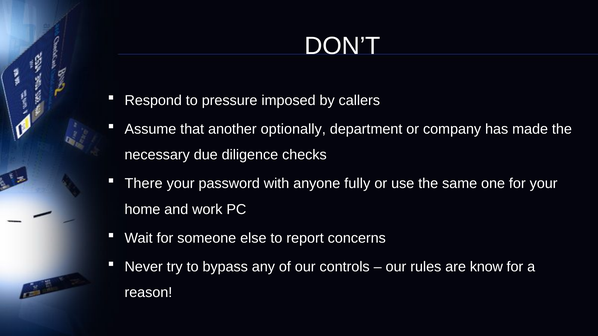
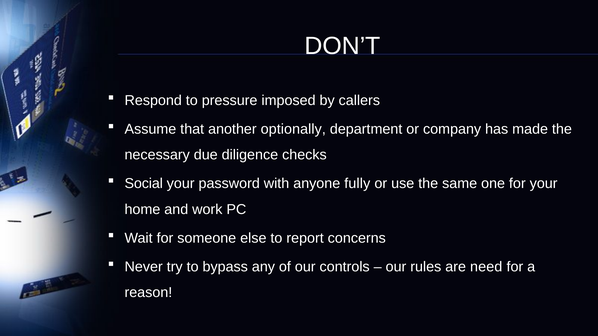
There: There -> Social
know: know -> need
